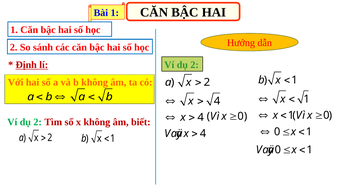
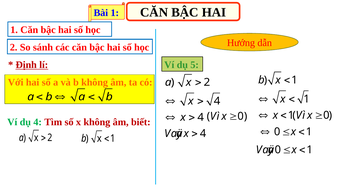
2 at (195, 65): 2 -> 5
2 at (38, 122): 2 -> 4
